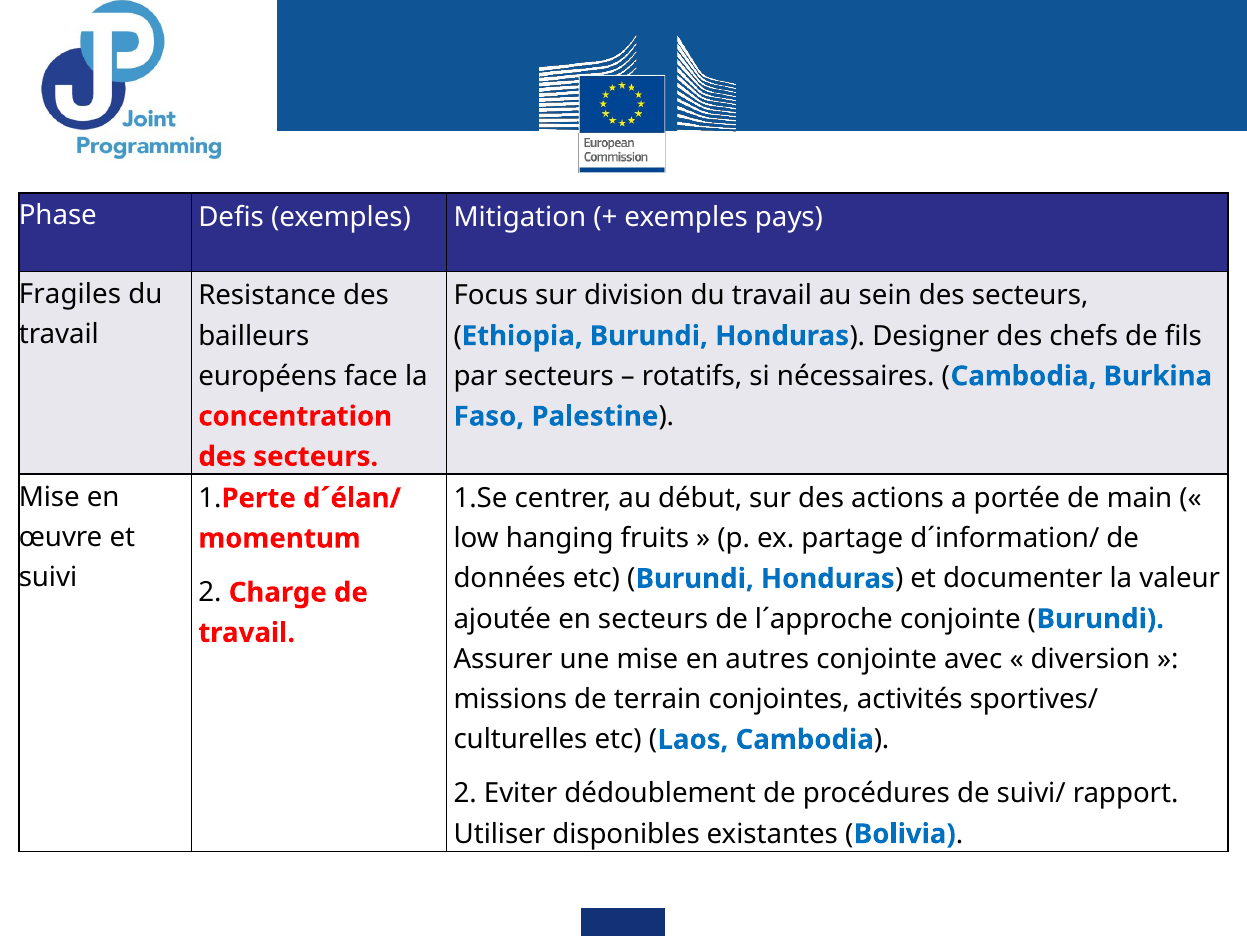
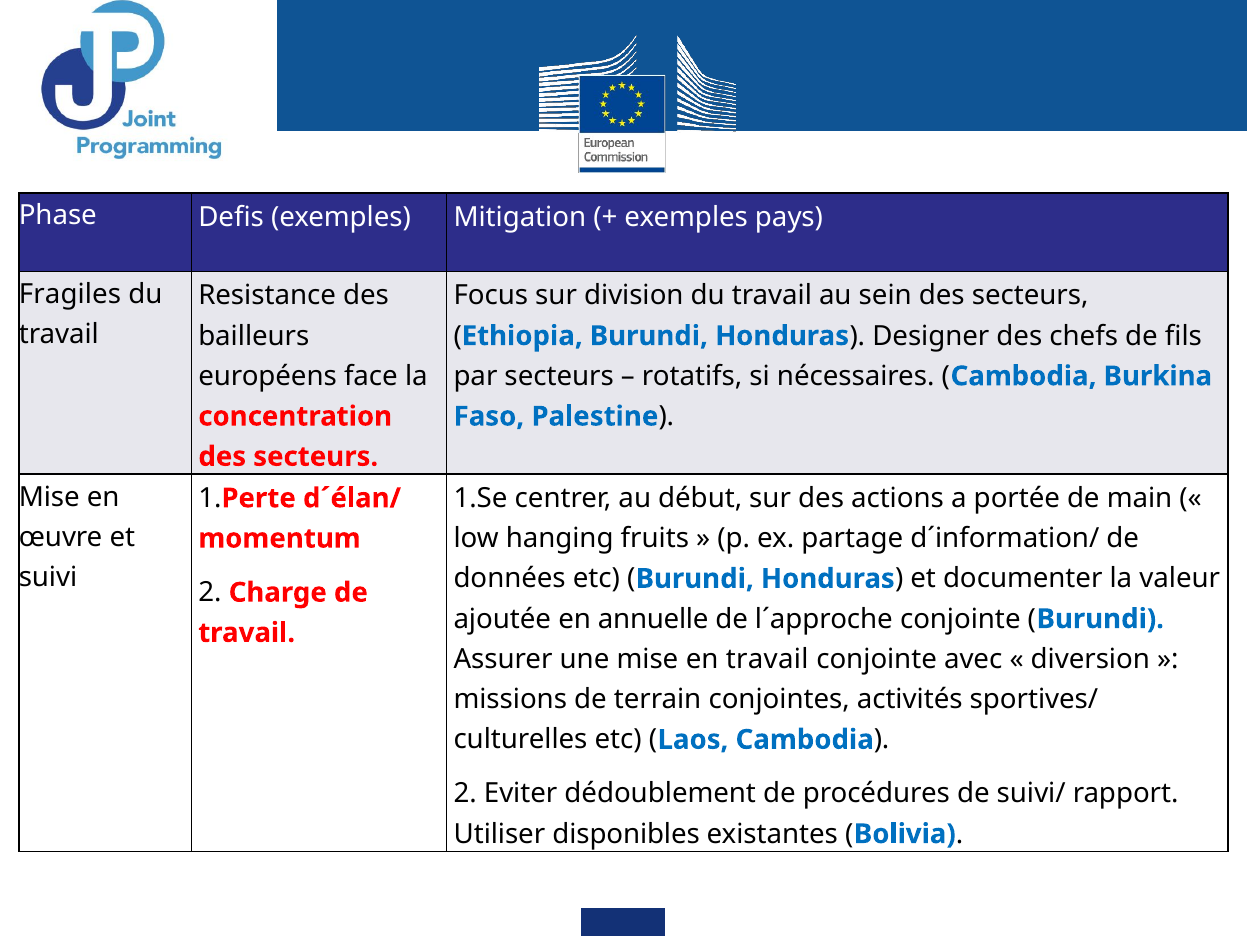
en secteurs: secteurs -> annuelle
en autres: autres -> travail
